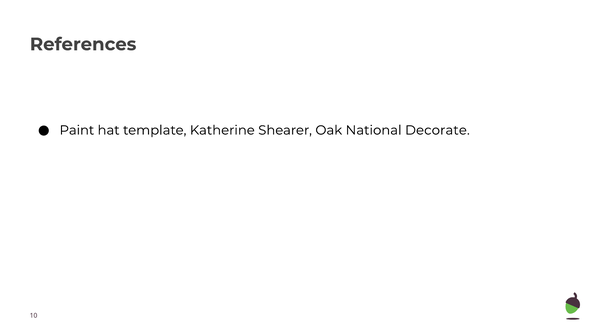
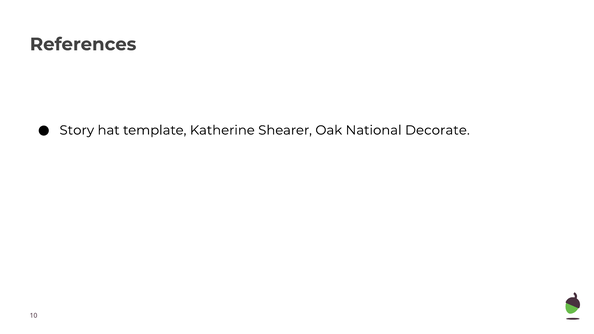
Paint: Paint -> Story
